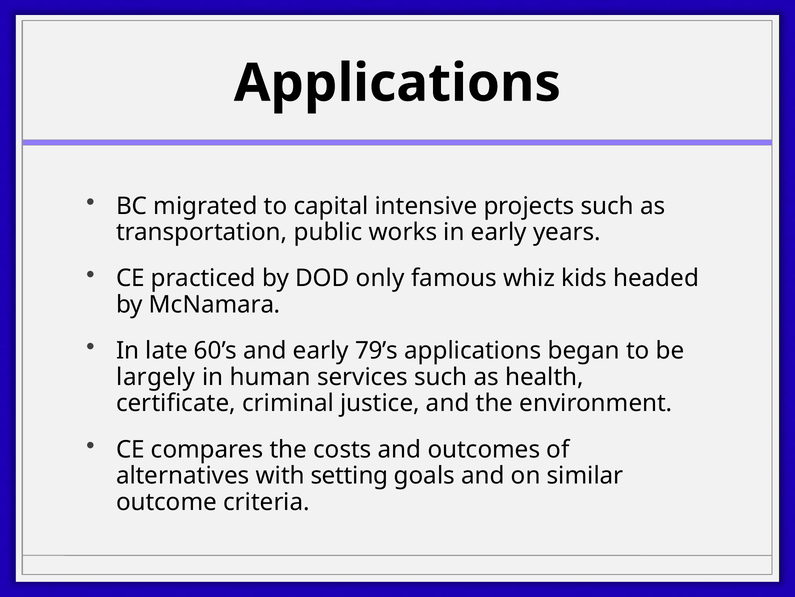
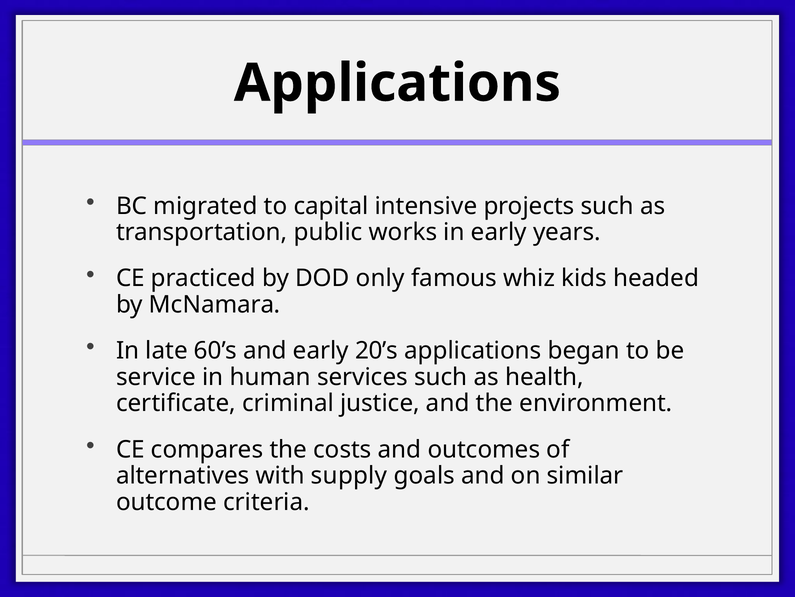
79’s: 79’s -> 20’s
largely: largely -> service
setting: setting -> supply
